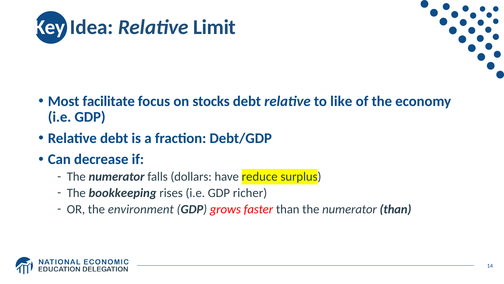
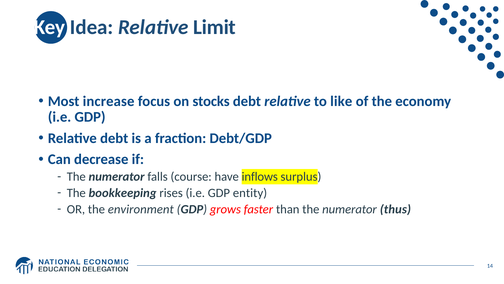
facilitate: facilitate -> increase
dollars: dollars -> course
reduce: reduce -> inflows
richer: richer -> entity
numerator than: than -> thus
